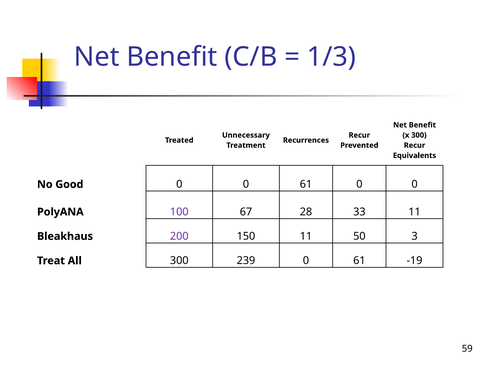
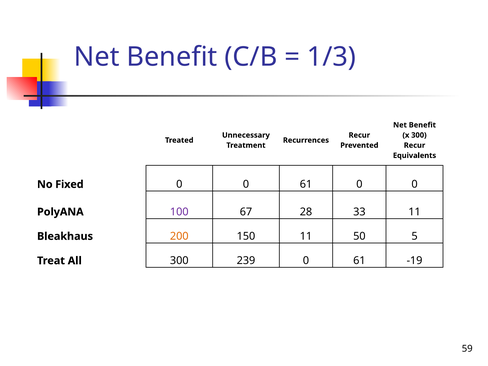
Good: Good -> Fixed
200 colour: purple -> orange
3: 3 -> 5
